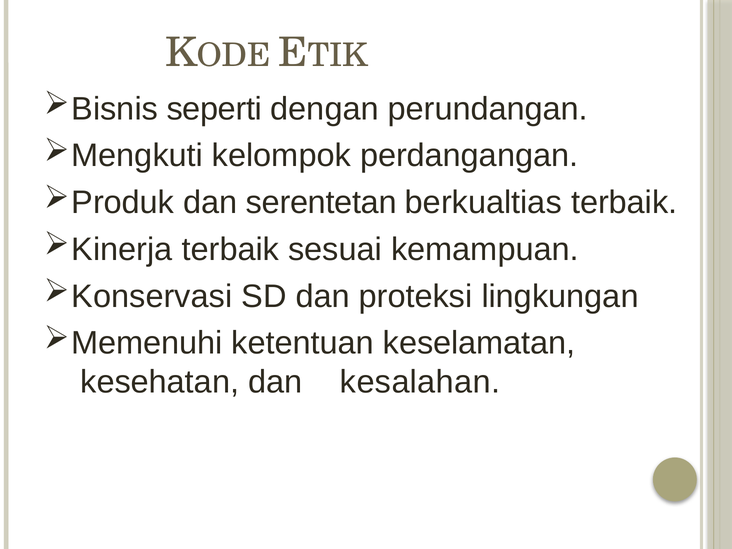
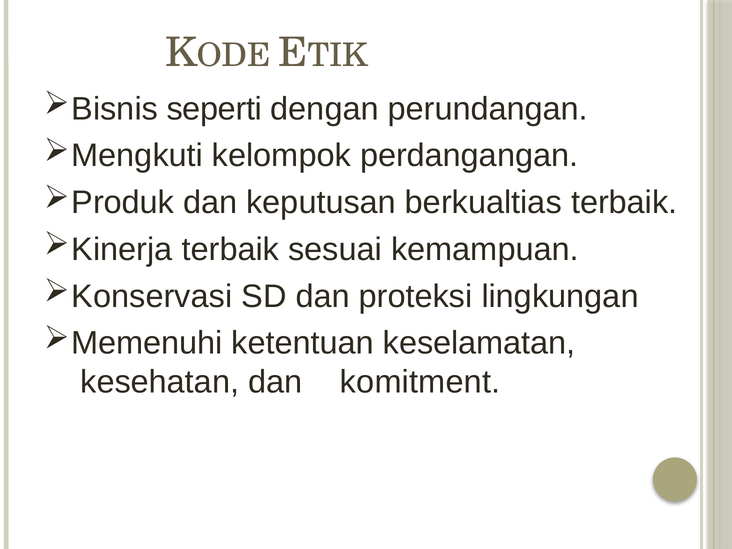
serentetan: serentetan -> keputusan
kesalahan: kesalahan -> komitment
